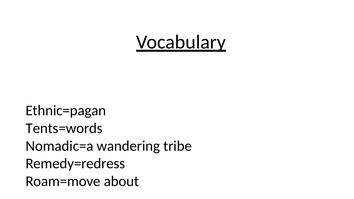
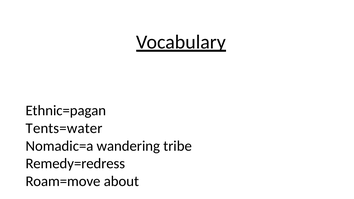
Tents=words: Tents=words -> Tents=water
